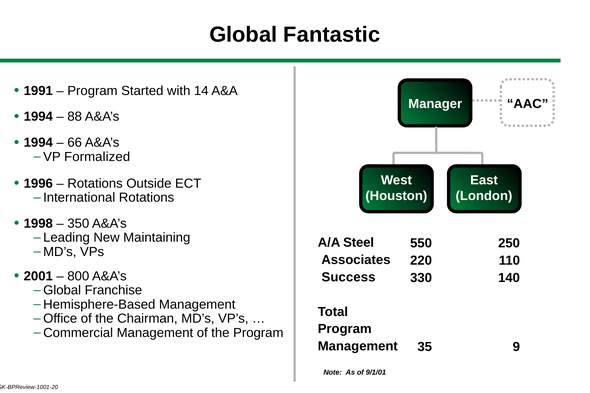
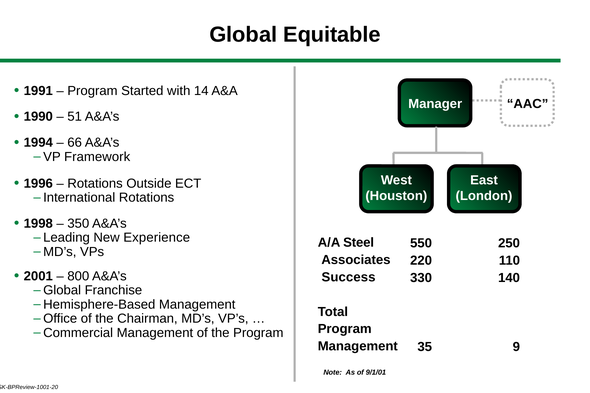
Fantastic: Fantastic -> Equitable
1994 at (38, 117): 1994 -> 1990
88: 88 -> 51
Formalized: Formalized -> Framework
Maintaining: Maintaining -> Experience
